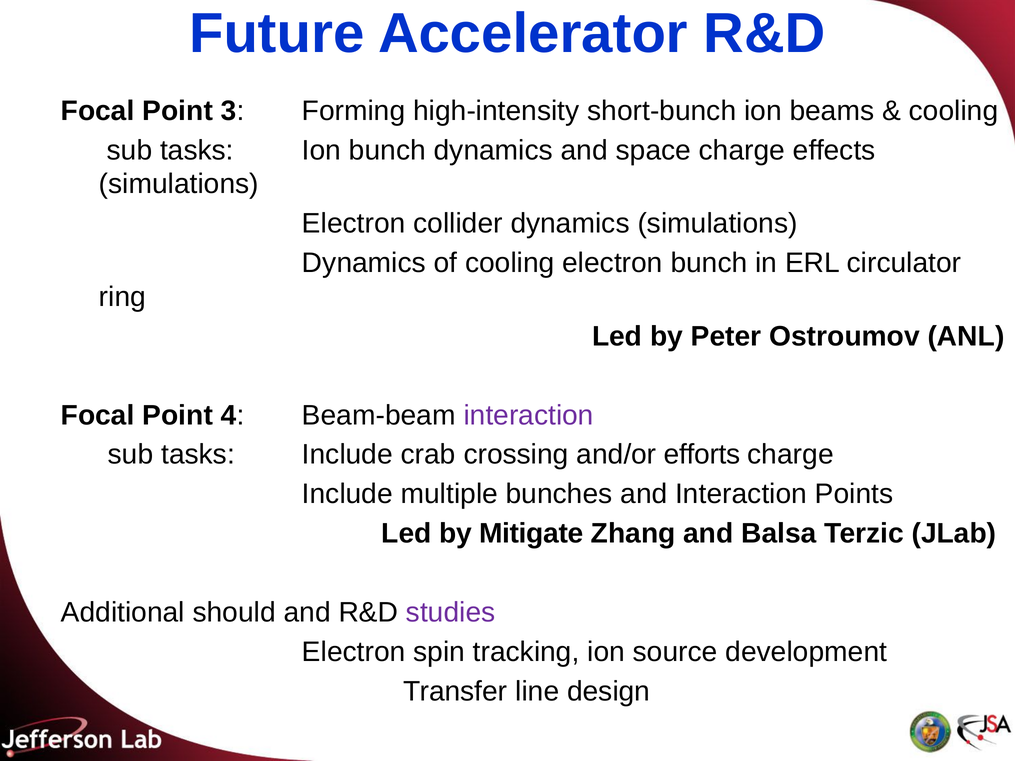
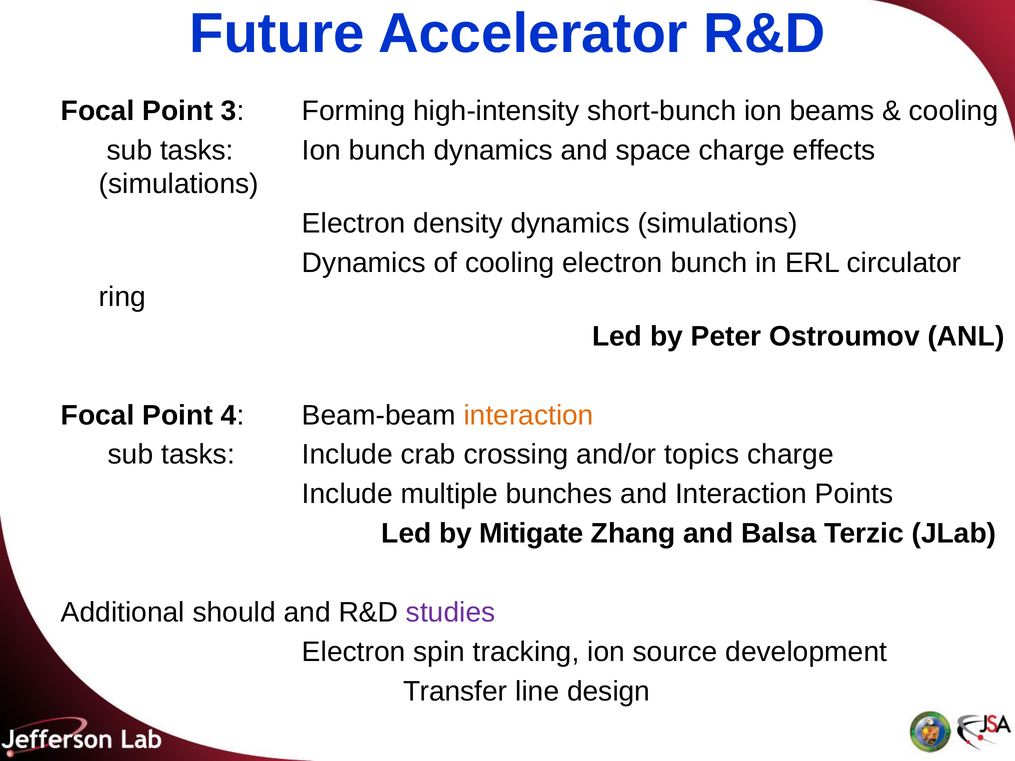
collider: collider -> density
interaction at (529, 415) colour: purple -> orange
efforts: efforts -> topics
